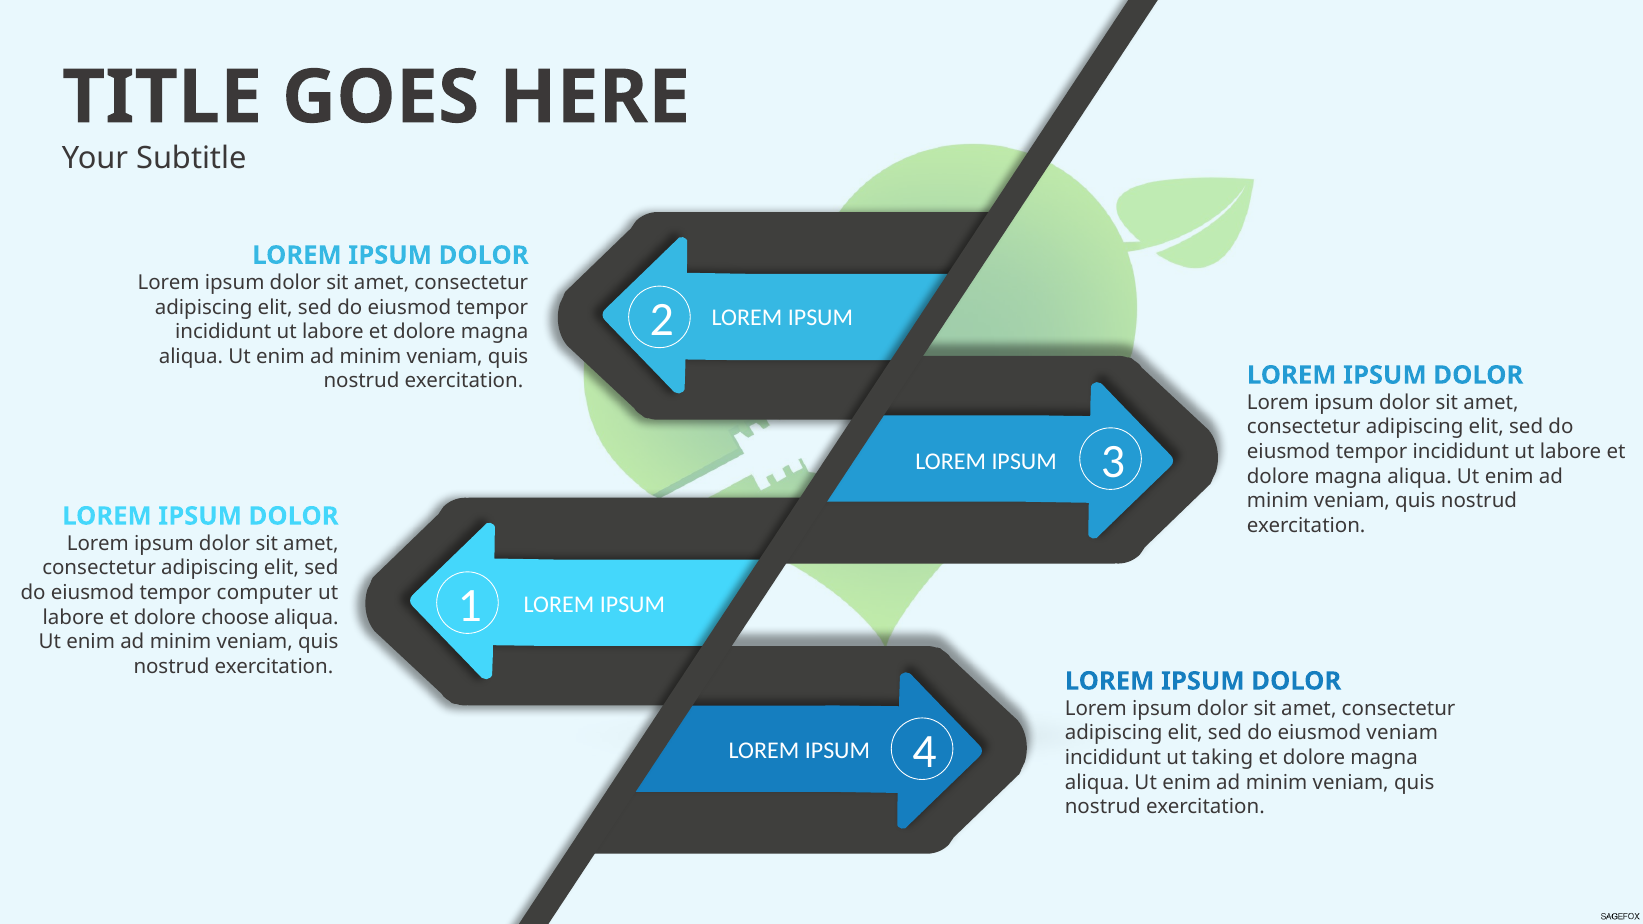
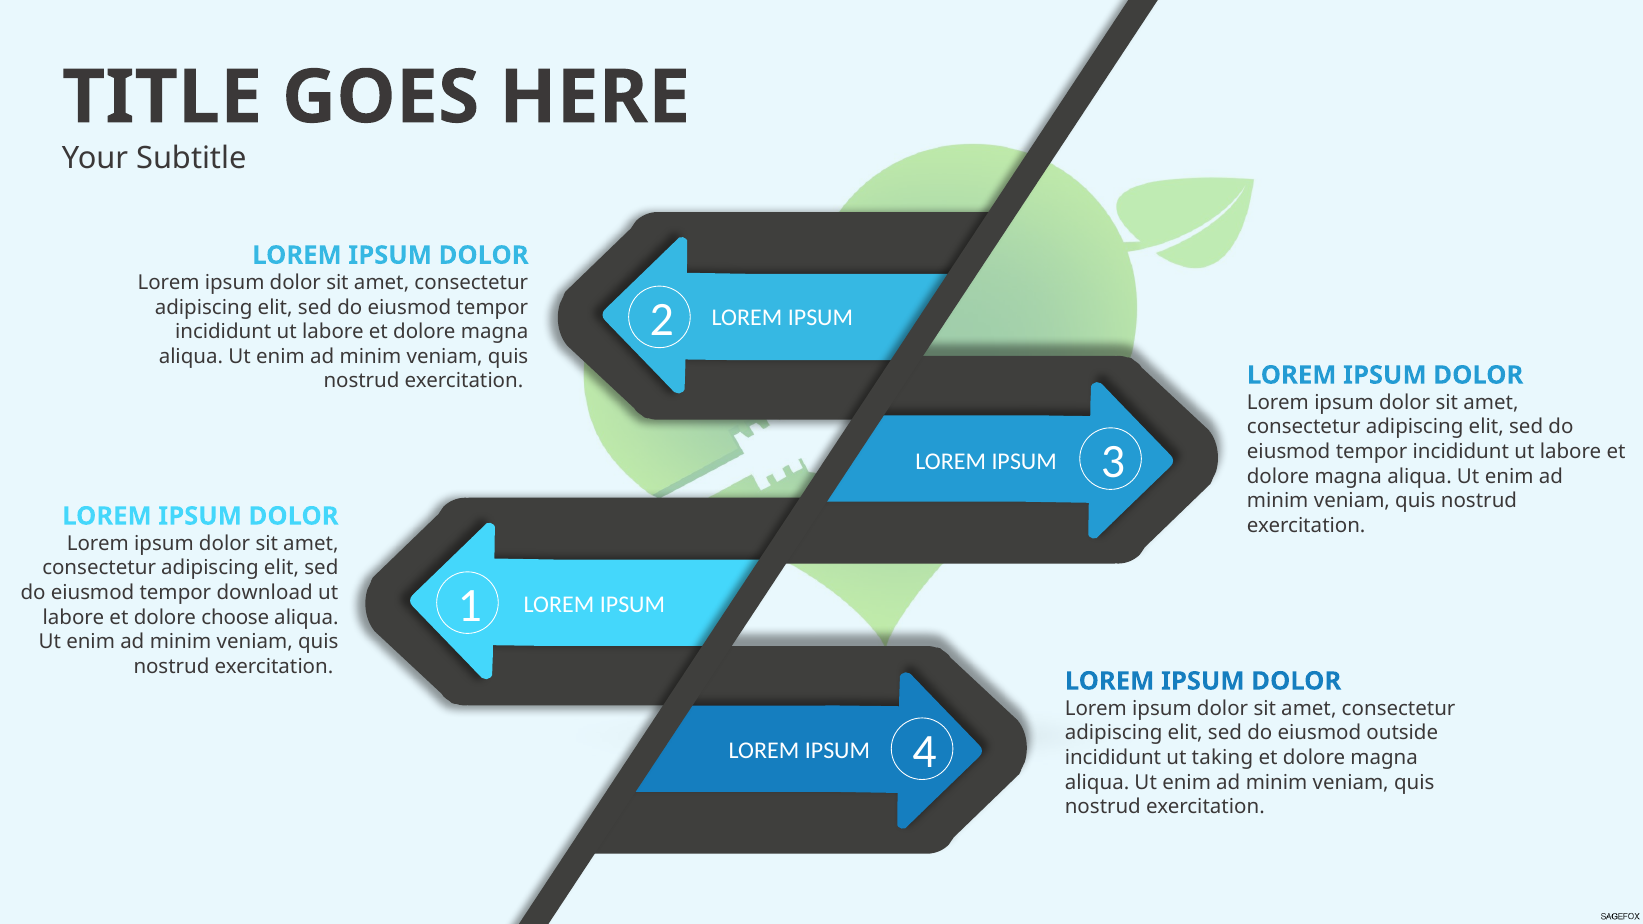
computer: computer -> download
eiusmod veniam: veniam -> outside
